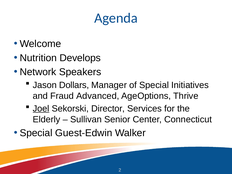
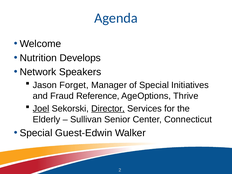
Dollars: Dollars -> Forget
Advanced: Advanced -> Reference
Director underline: none -> present
